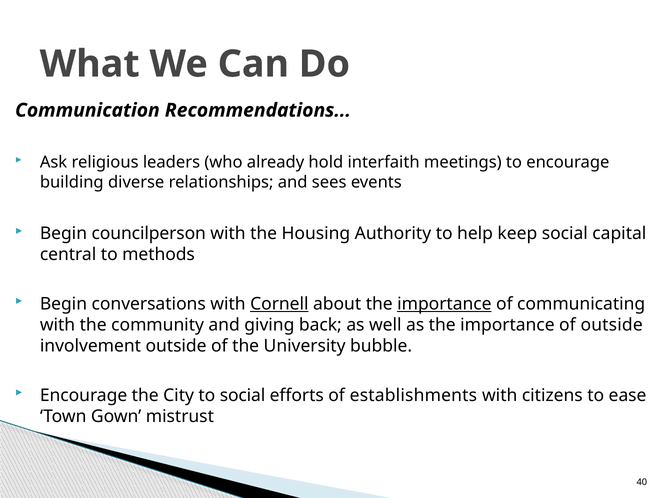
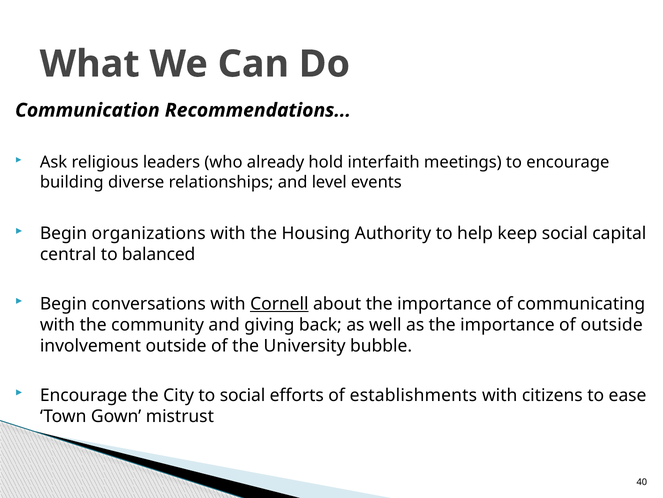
sees: sees -> level
councilperson: councilperson -> organizations
methods: methods -> balanced
importance at (444, 303) underline: present -> none
